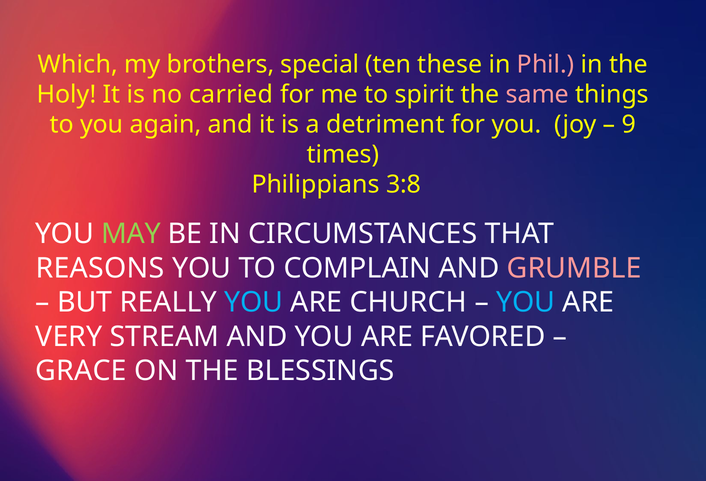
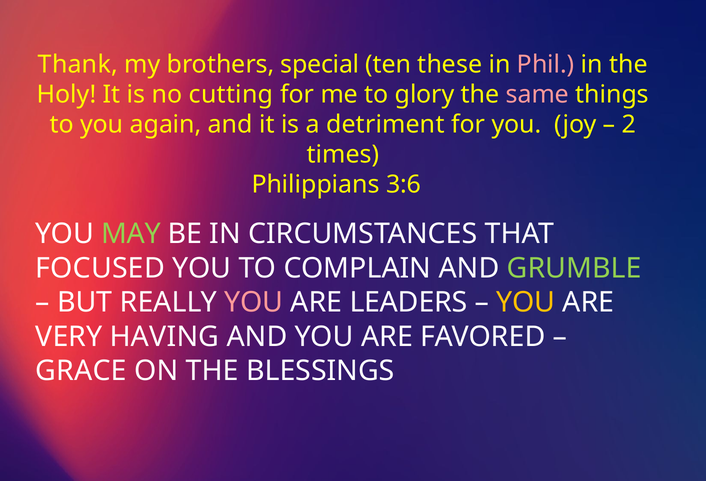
Which: Which -> Thank
carried: carried -> cutting
spirit: spirit -> glory
9: 9 -> 2
3:8: 3:8 -> 3:6
REASONS: REASONS -> FOCUSED
GRUMBLE colour: pink -> light green
YOU at (254, 303) colour: light blue -> pink
CHURCH: CHURCH -> LEADERS
YOU at (526, 303) colour: light blue -> yellow
STREAM: STREAM -> HAVING
